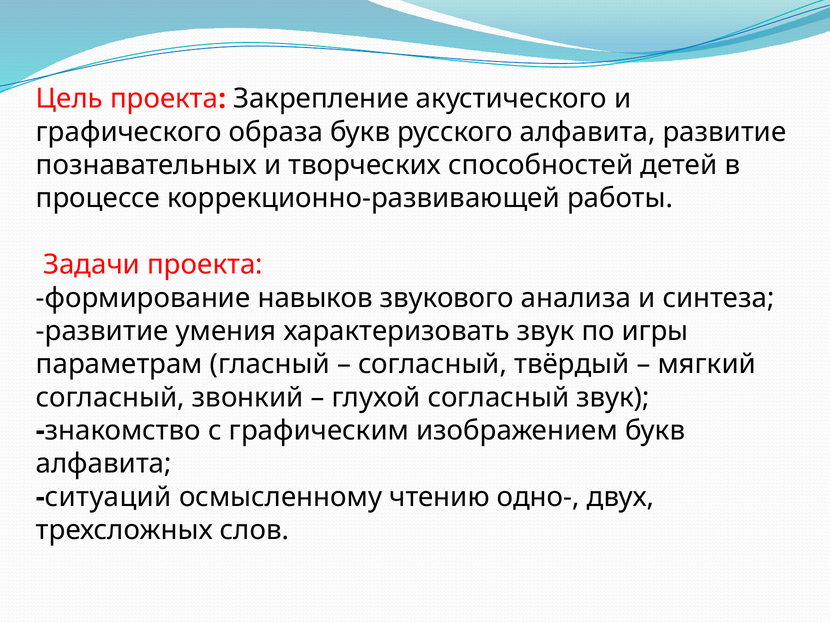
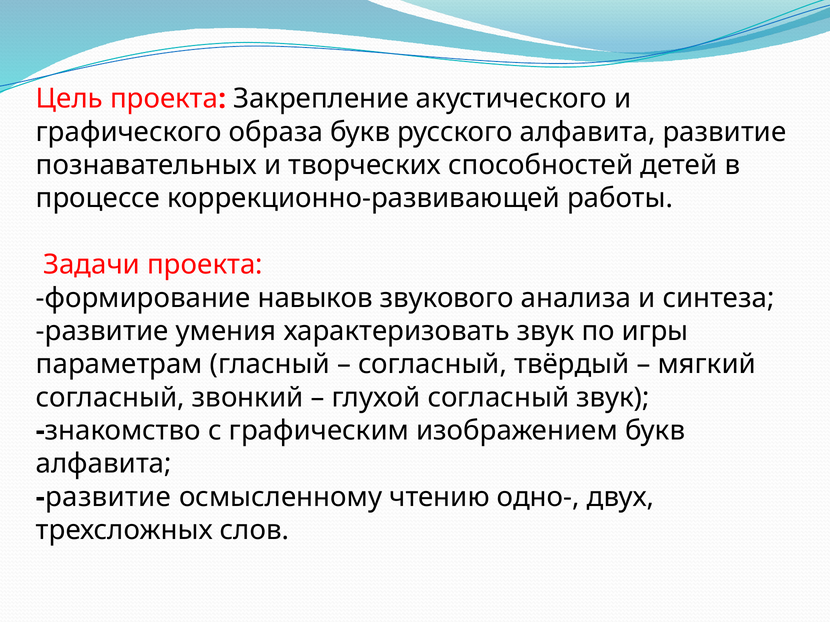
ситуаций at (108, 497): ситуаций -> развитие
